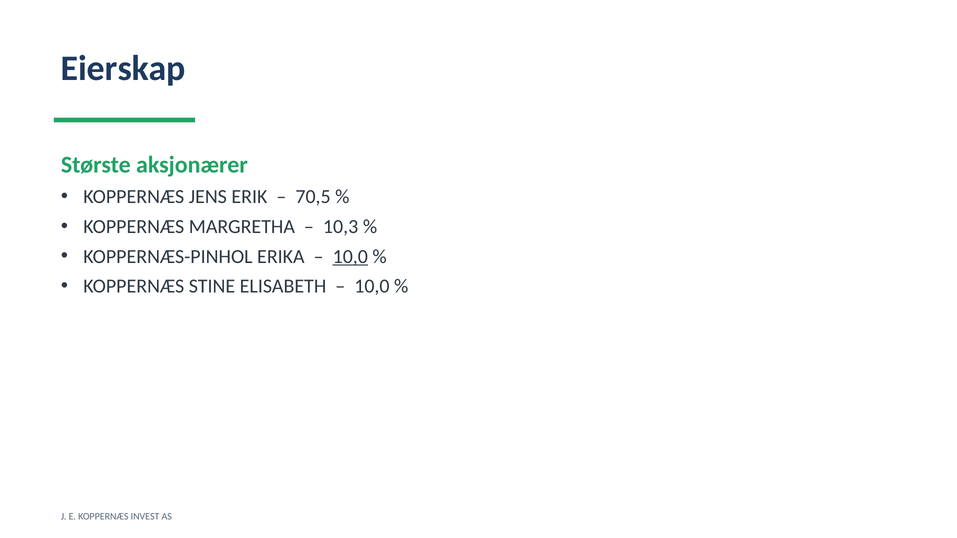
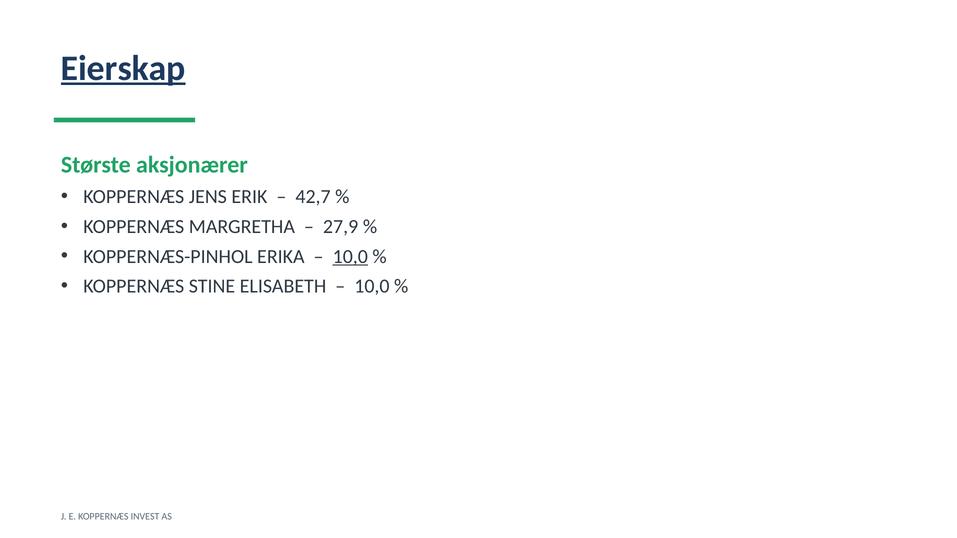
Eierskap underline: none -> present
70,5: 70,5 -> 42,7
10,3: 10,3 -> 27,9
